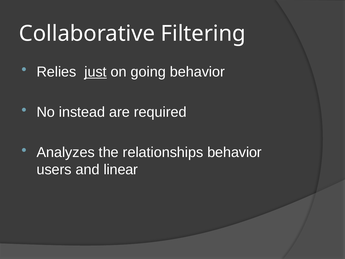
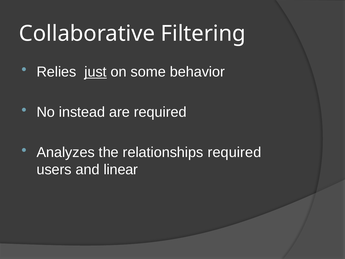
going: going -> some
relationships behavior: behavior -> required
